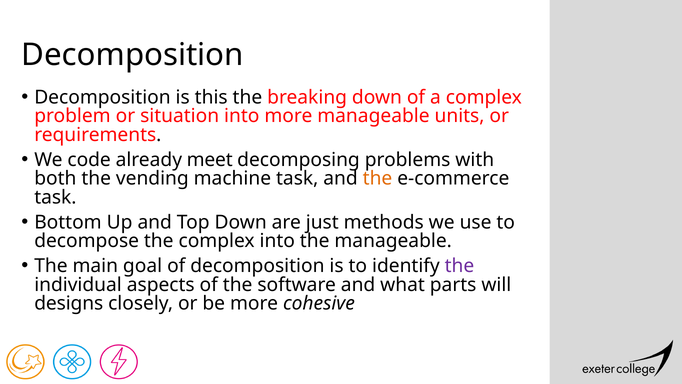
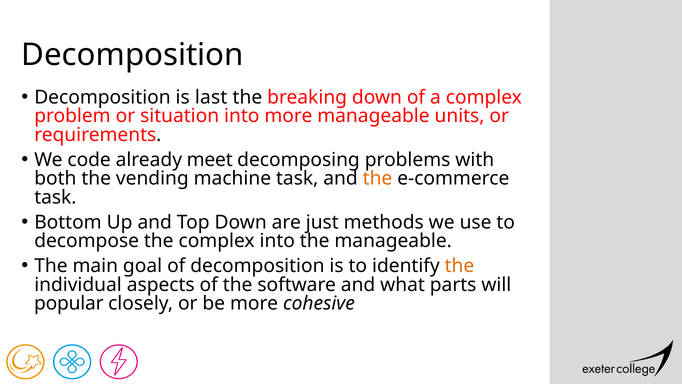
this: this -> last
the at (459, 266) colour: purple -> orange
designs: designs -> popular
